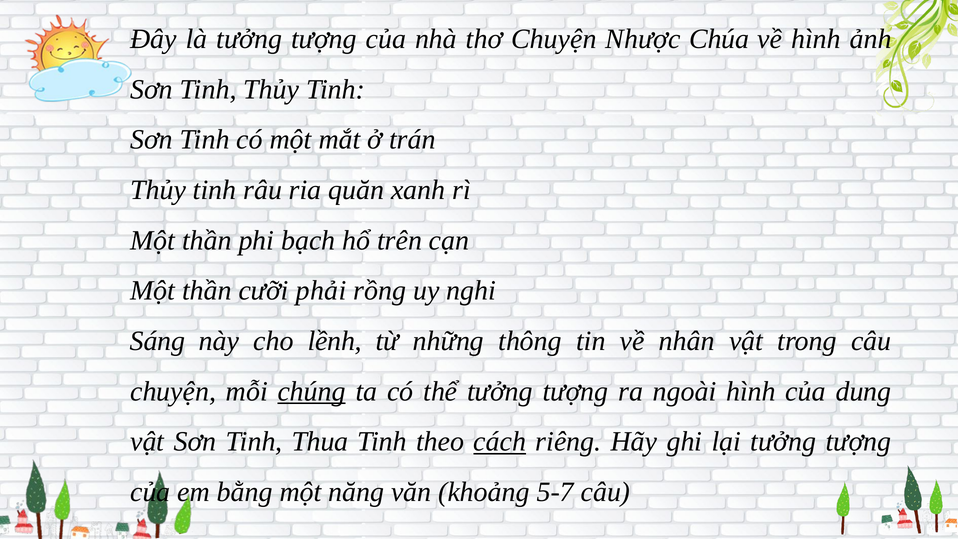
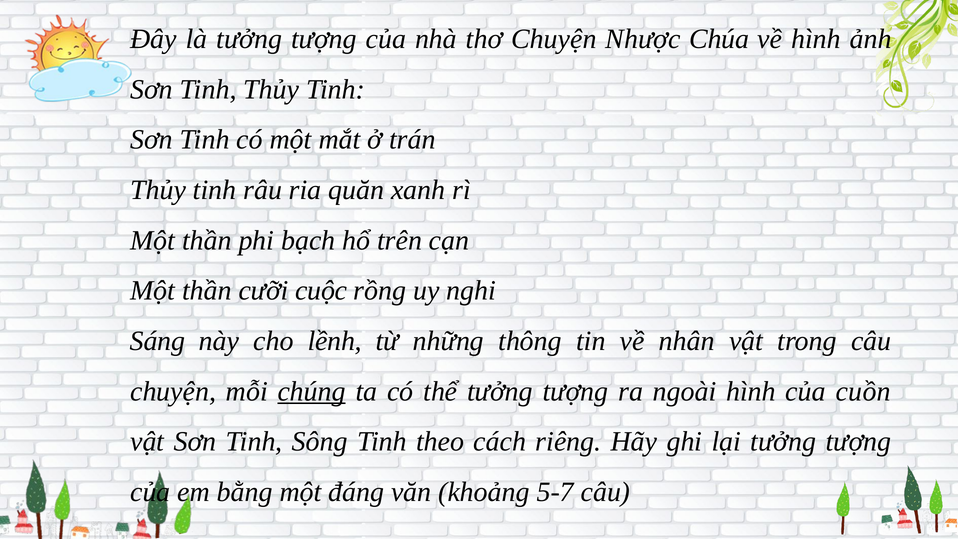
phải: phải -> cuộc
dung: dung -> cuồn
Thua: Thua -> Sông
cách underline: present -> none
năng: năng -> đáng
